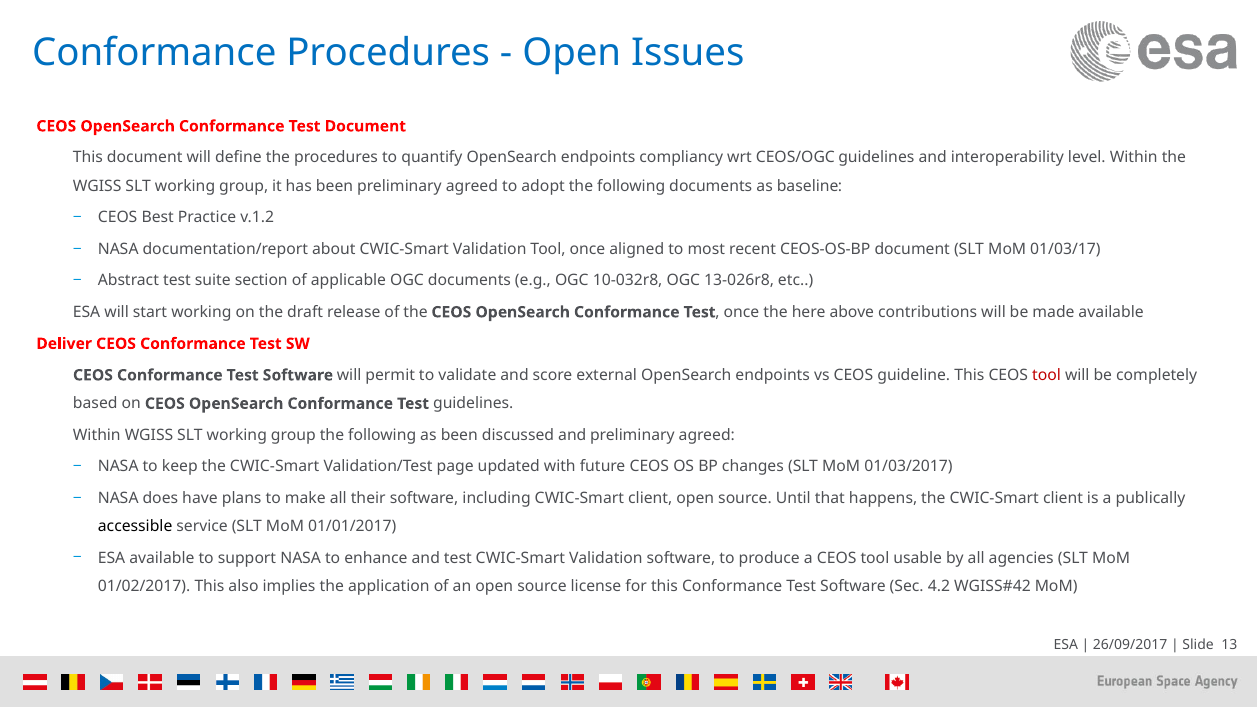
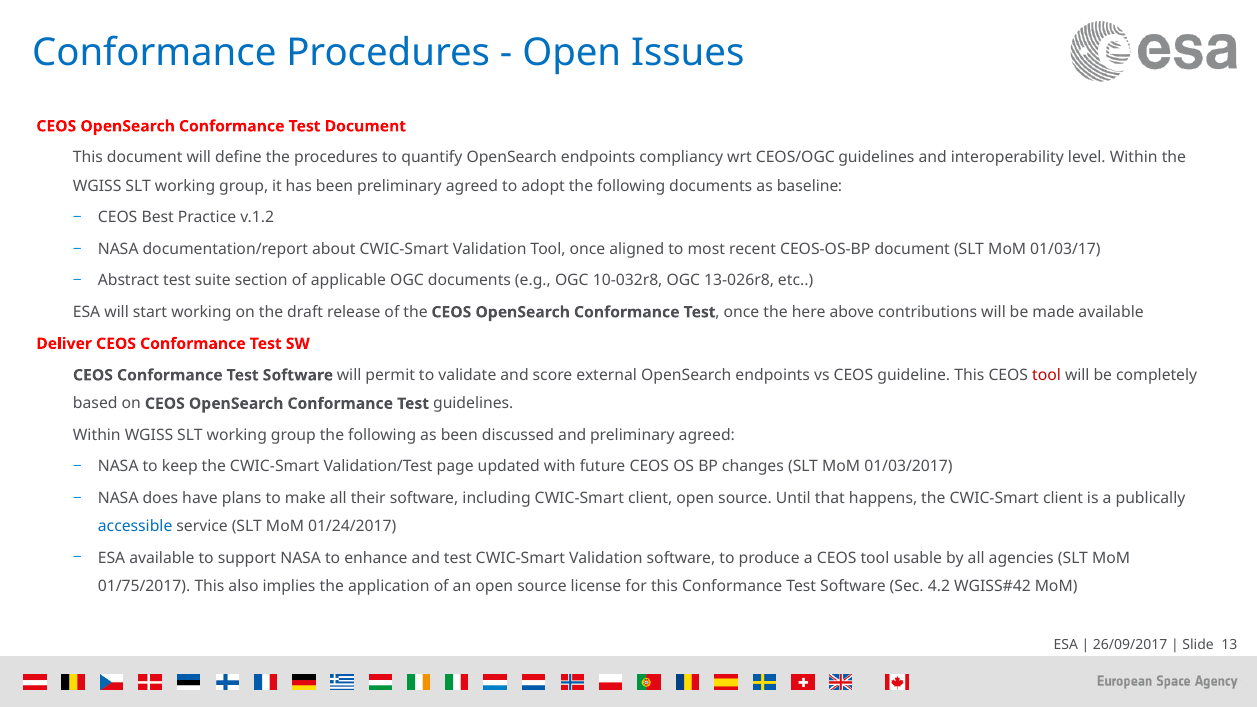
accessible colour: black -> blue
01/01/2017: 01/01/2017 -> 01/24/2017
01/02/2017: 01/02/2017 -> 01/75/2017
